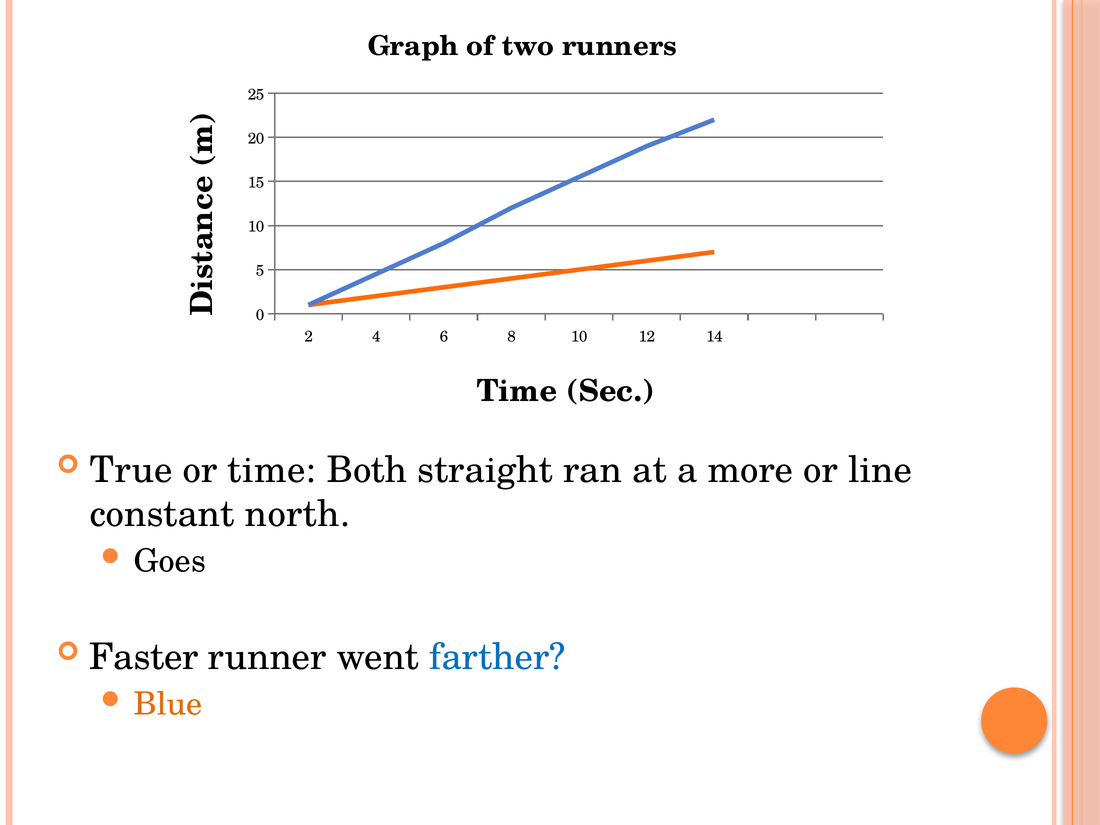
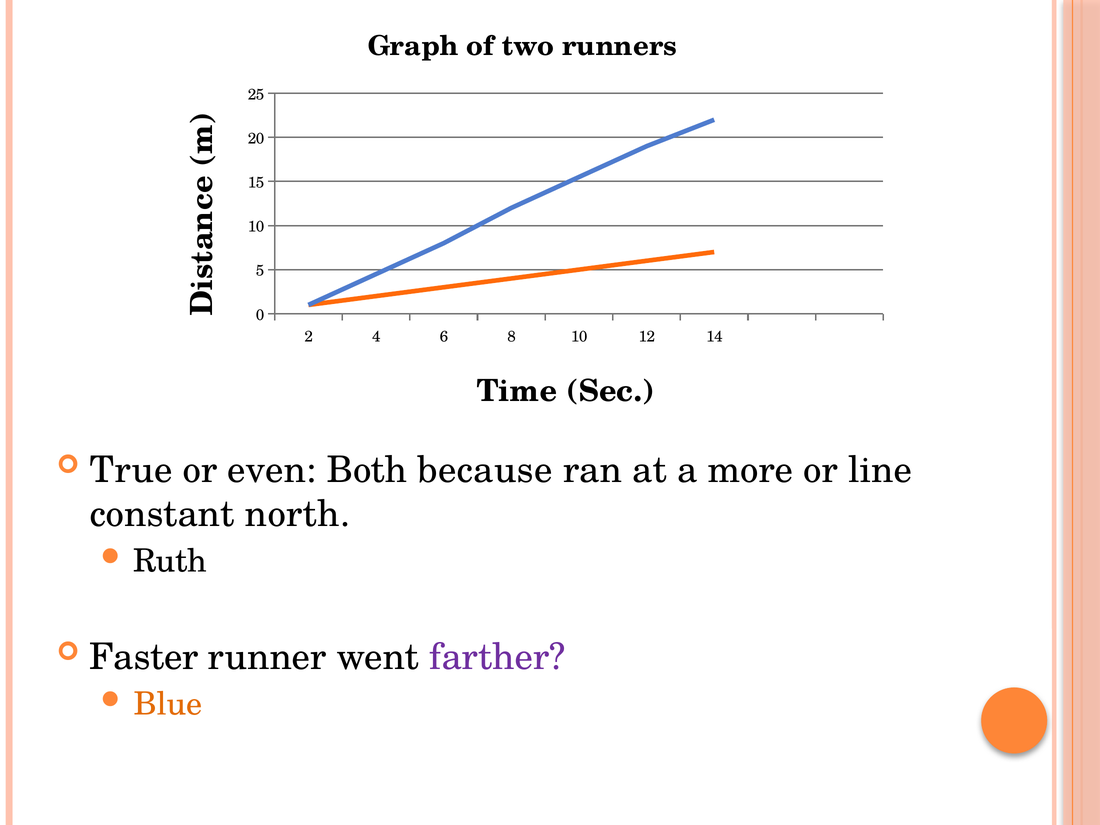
or time: time -> even
straight: straight -> because
Goes: Goes -> Ruth
farther colour: blue -> purple
